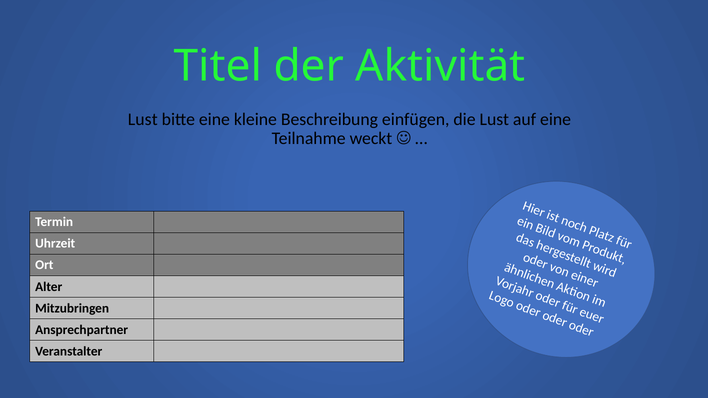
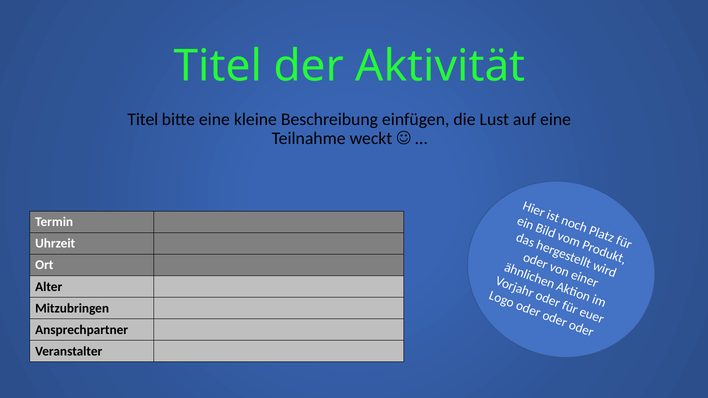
Lust at (143, 120): Lust -> Titel
